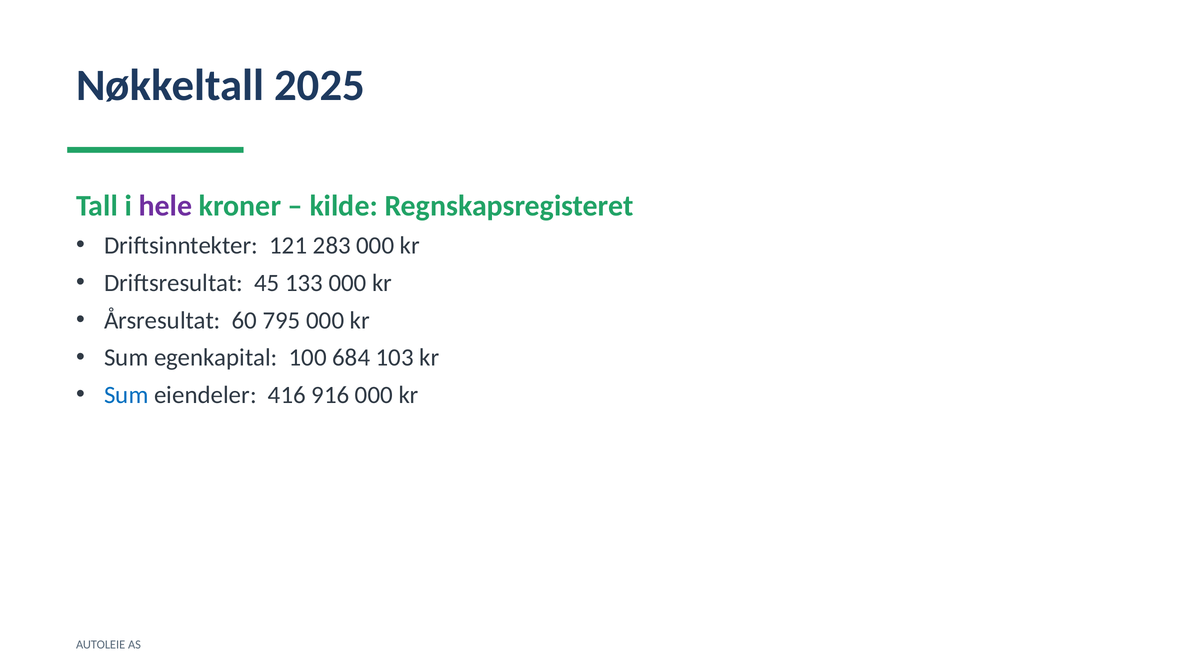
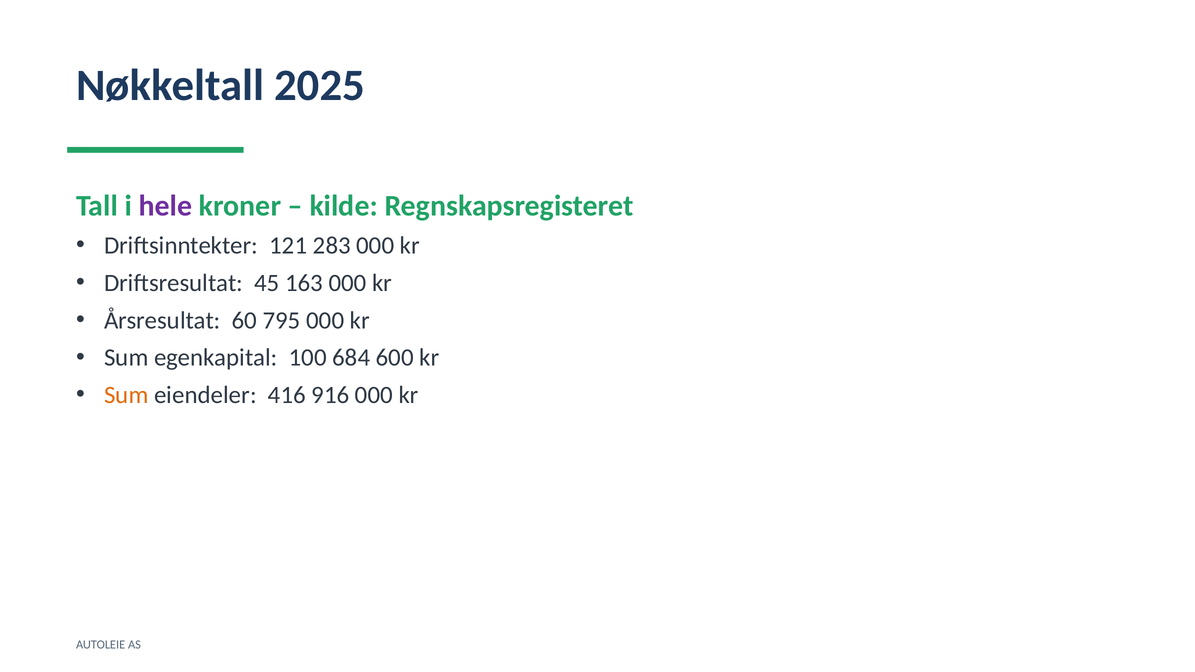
133: 133 -> 163
103: 103 -> 600
Sum at (126, 395) colour: blue -> orange
